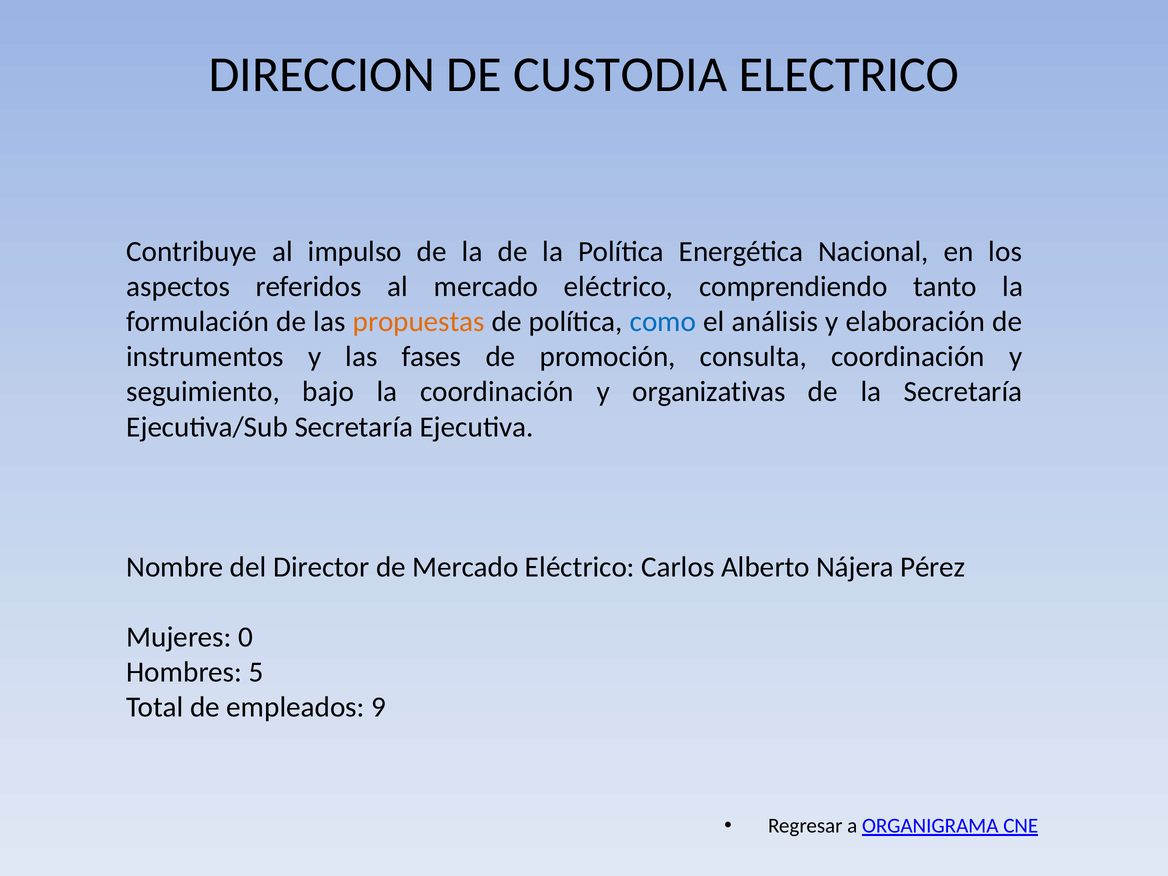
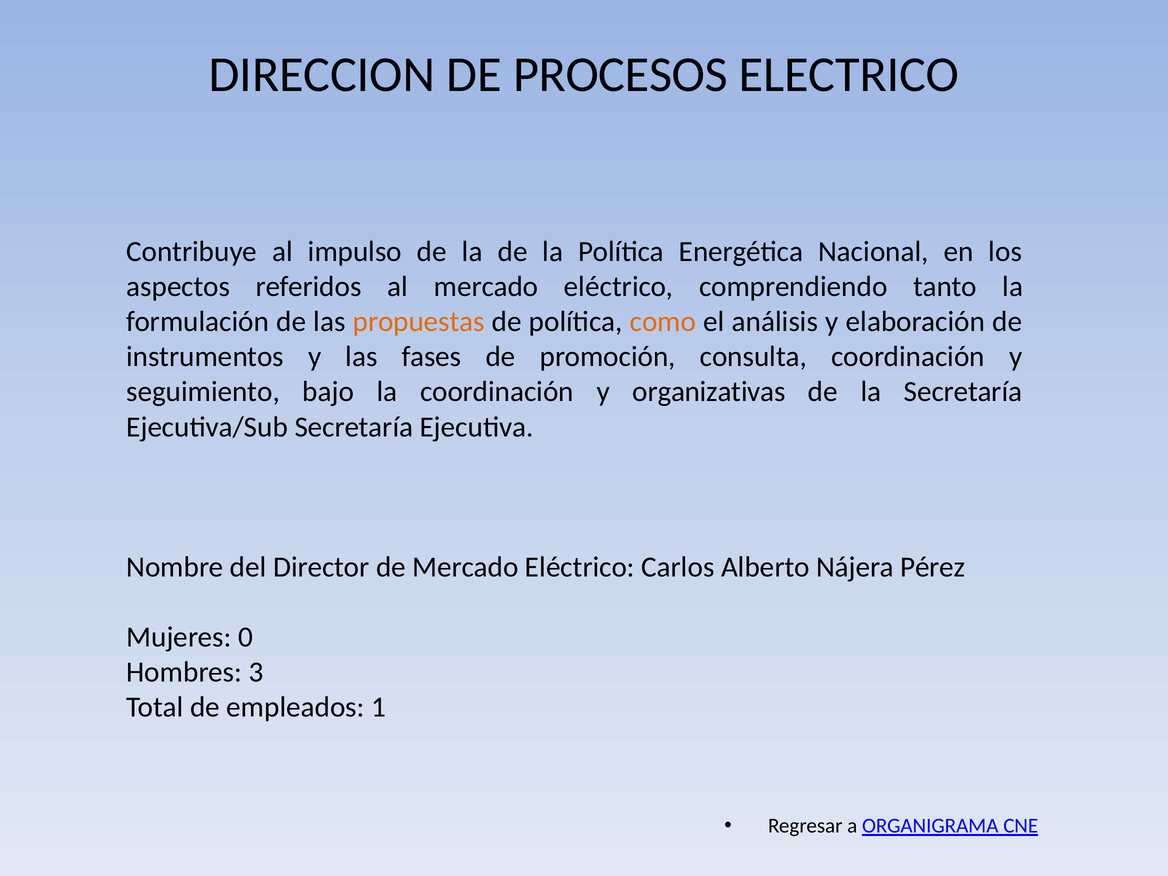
CUSTODIA: CUSTODIA -> PROCESOS
como colour: blue -> orange
5: 5 -> 3
9: 9 -> 1
